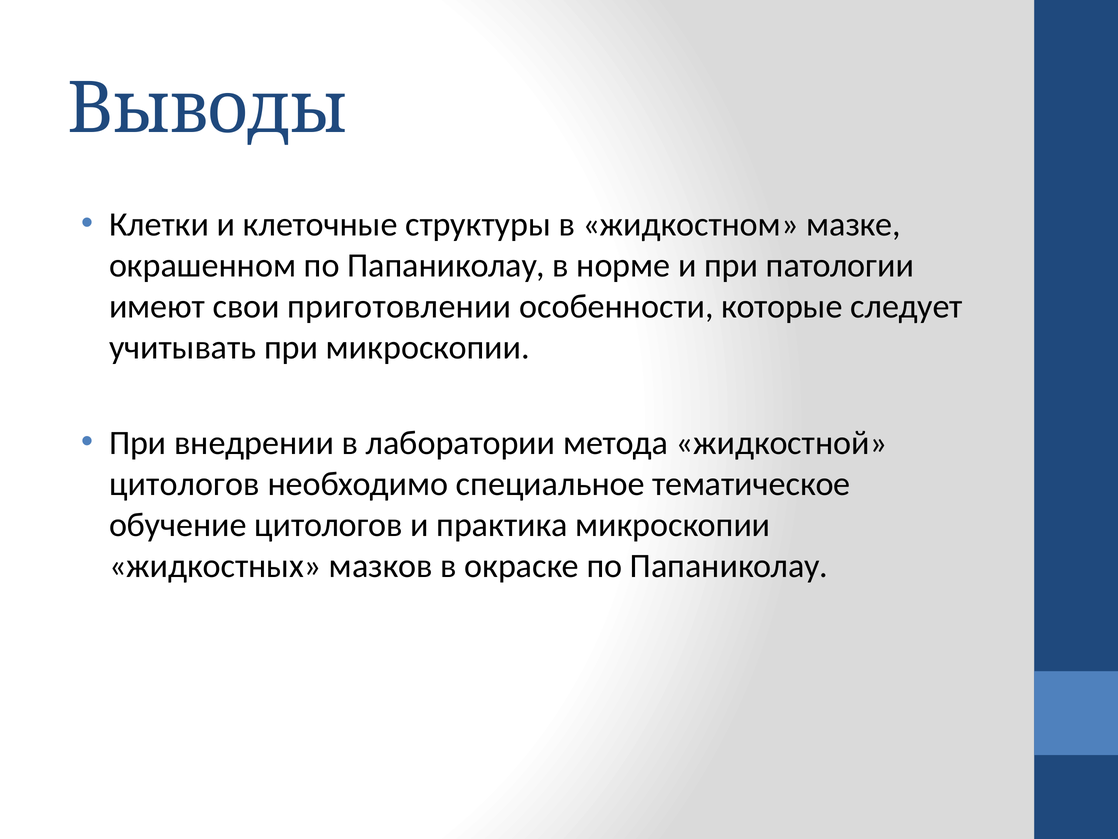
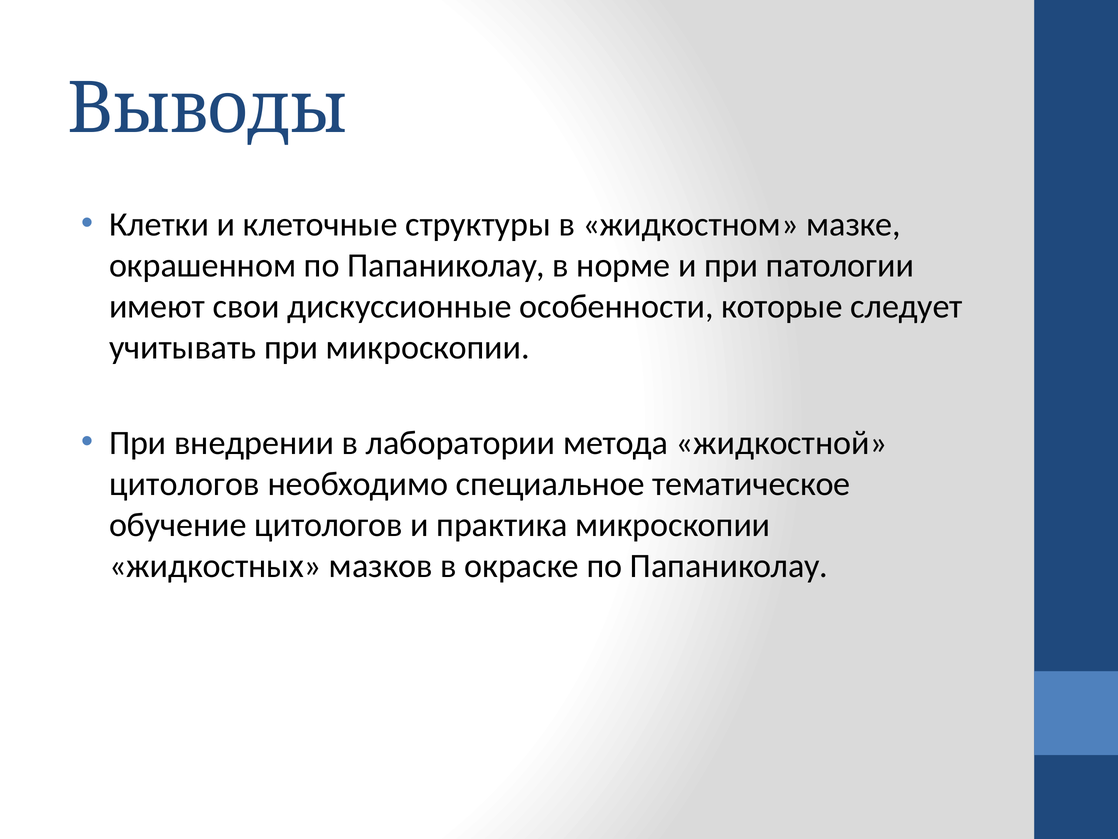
приготовлении: приготовлении -> дискуссионные
